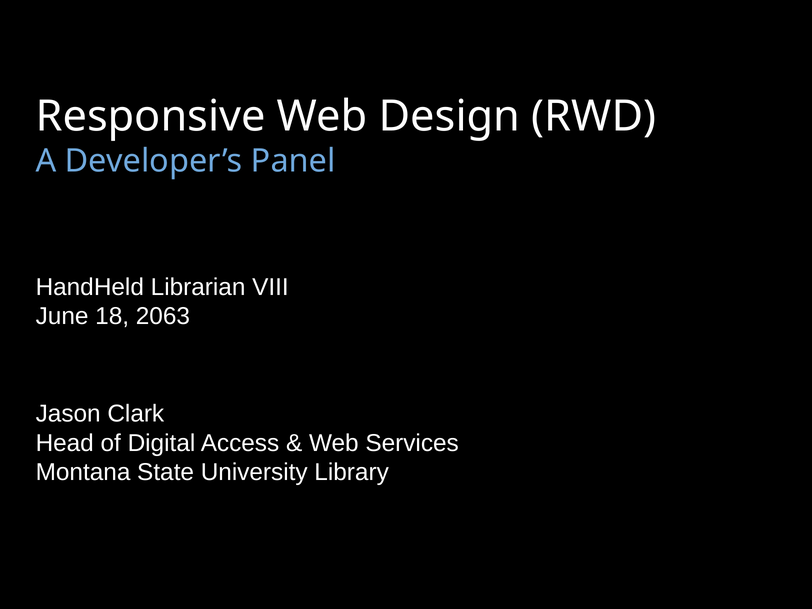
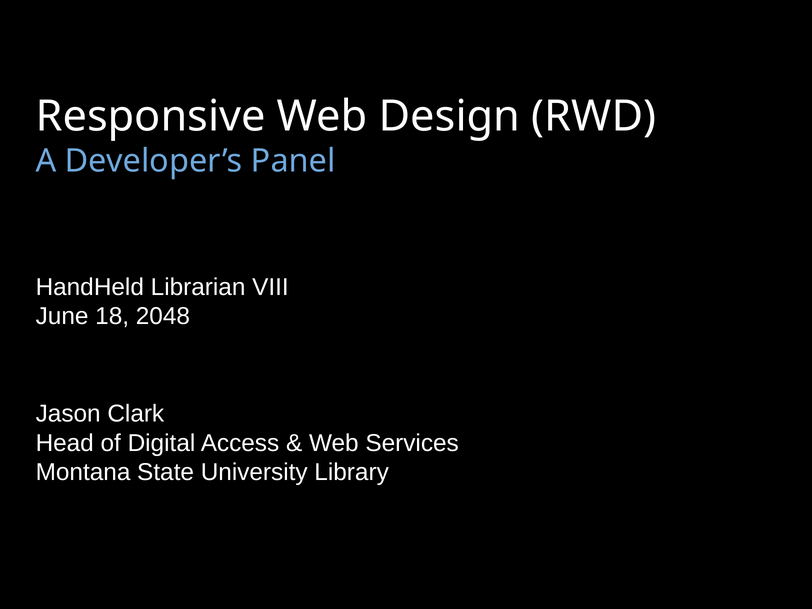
2063: 2063 -> 2048
